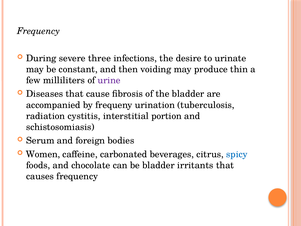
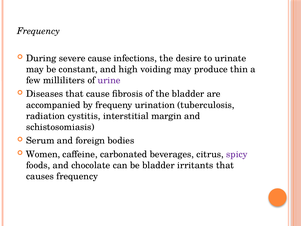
severe three: three -> cause
then: then -> high
portion: portion -> margin
spicy colour: blue -> purple
